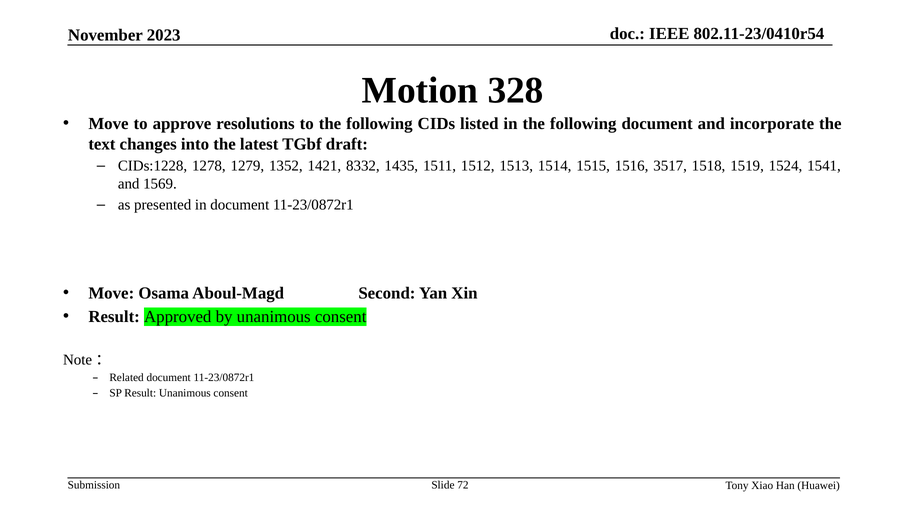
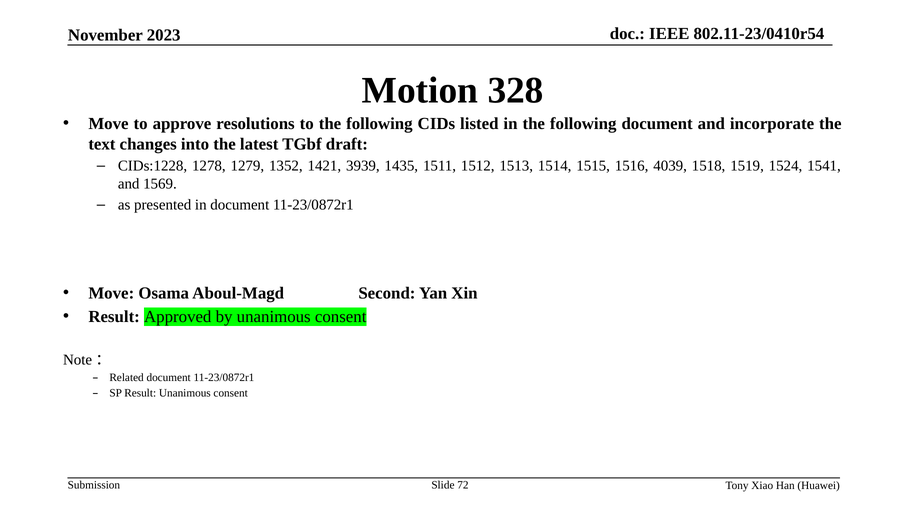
8332: 8332 -> 3939
3517: 3517 -> 4039
